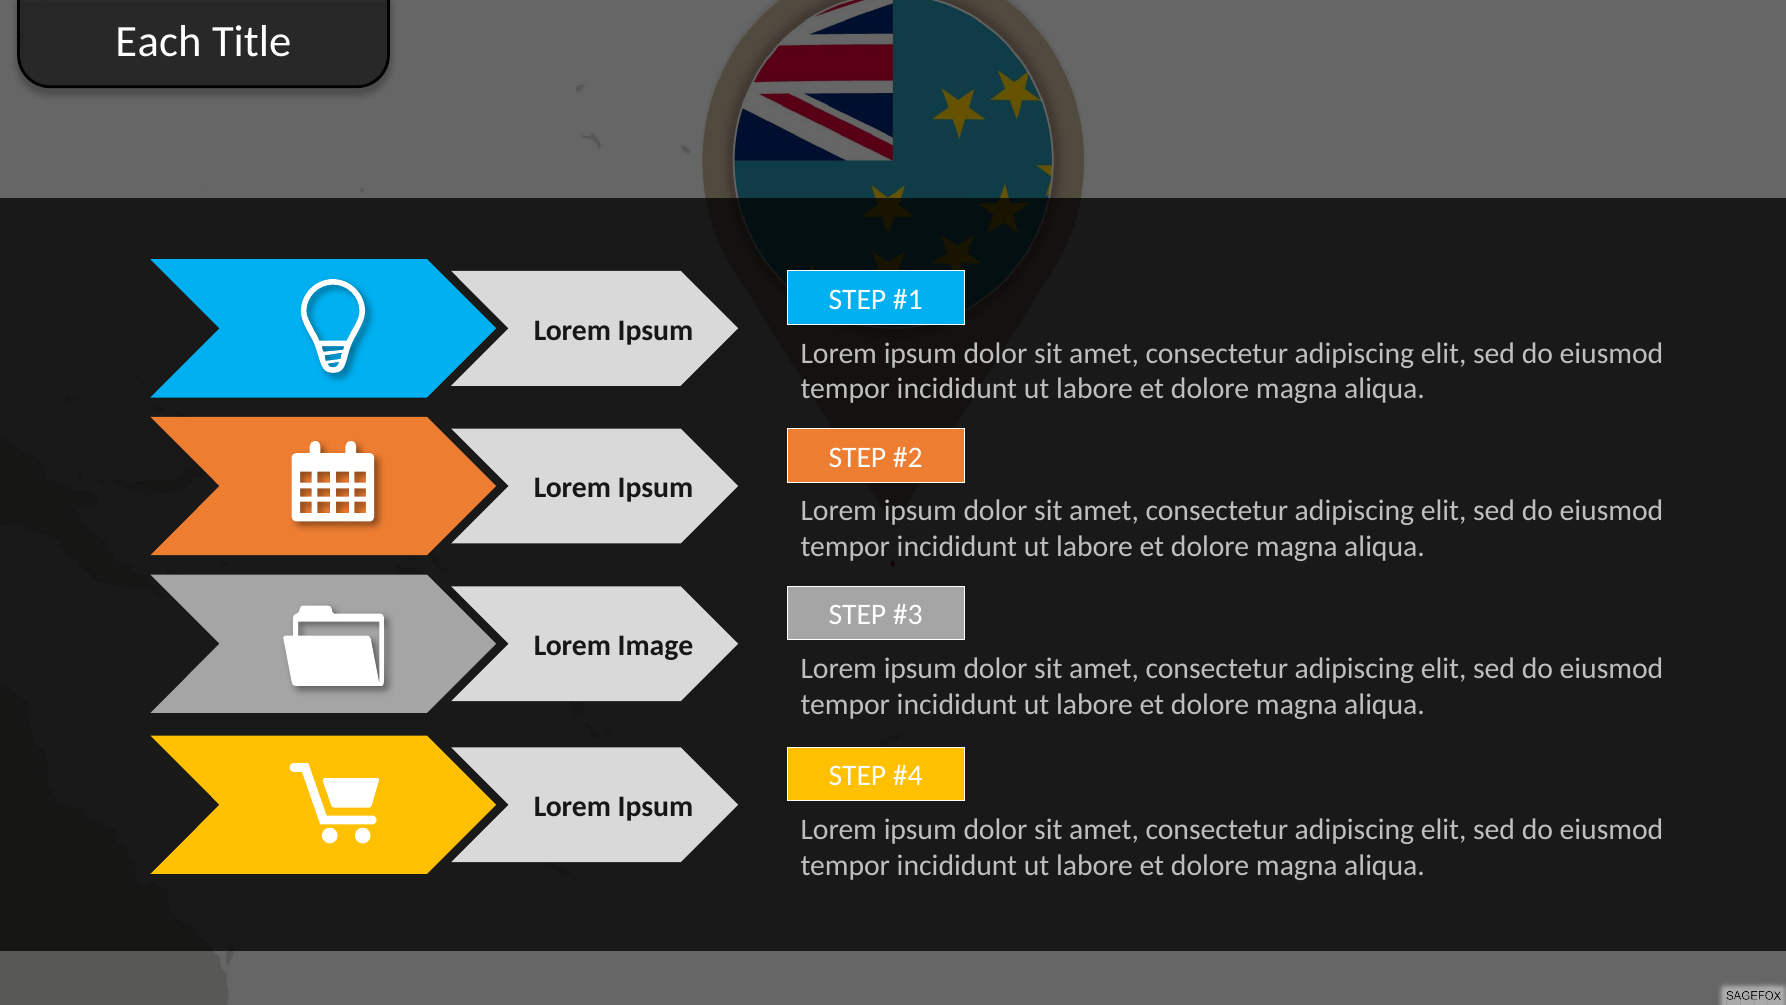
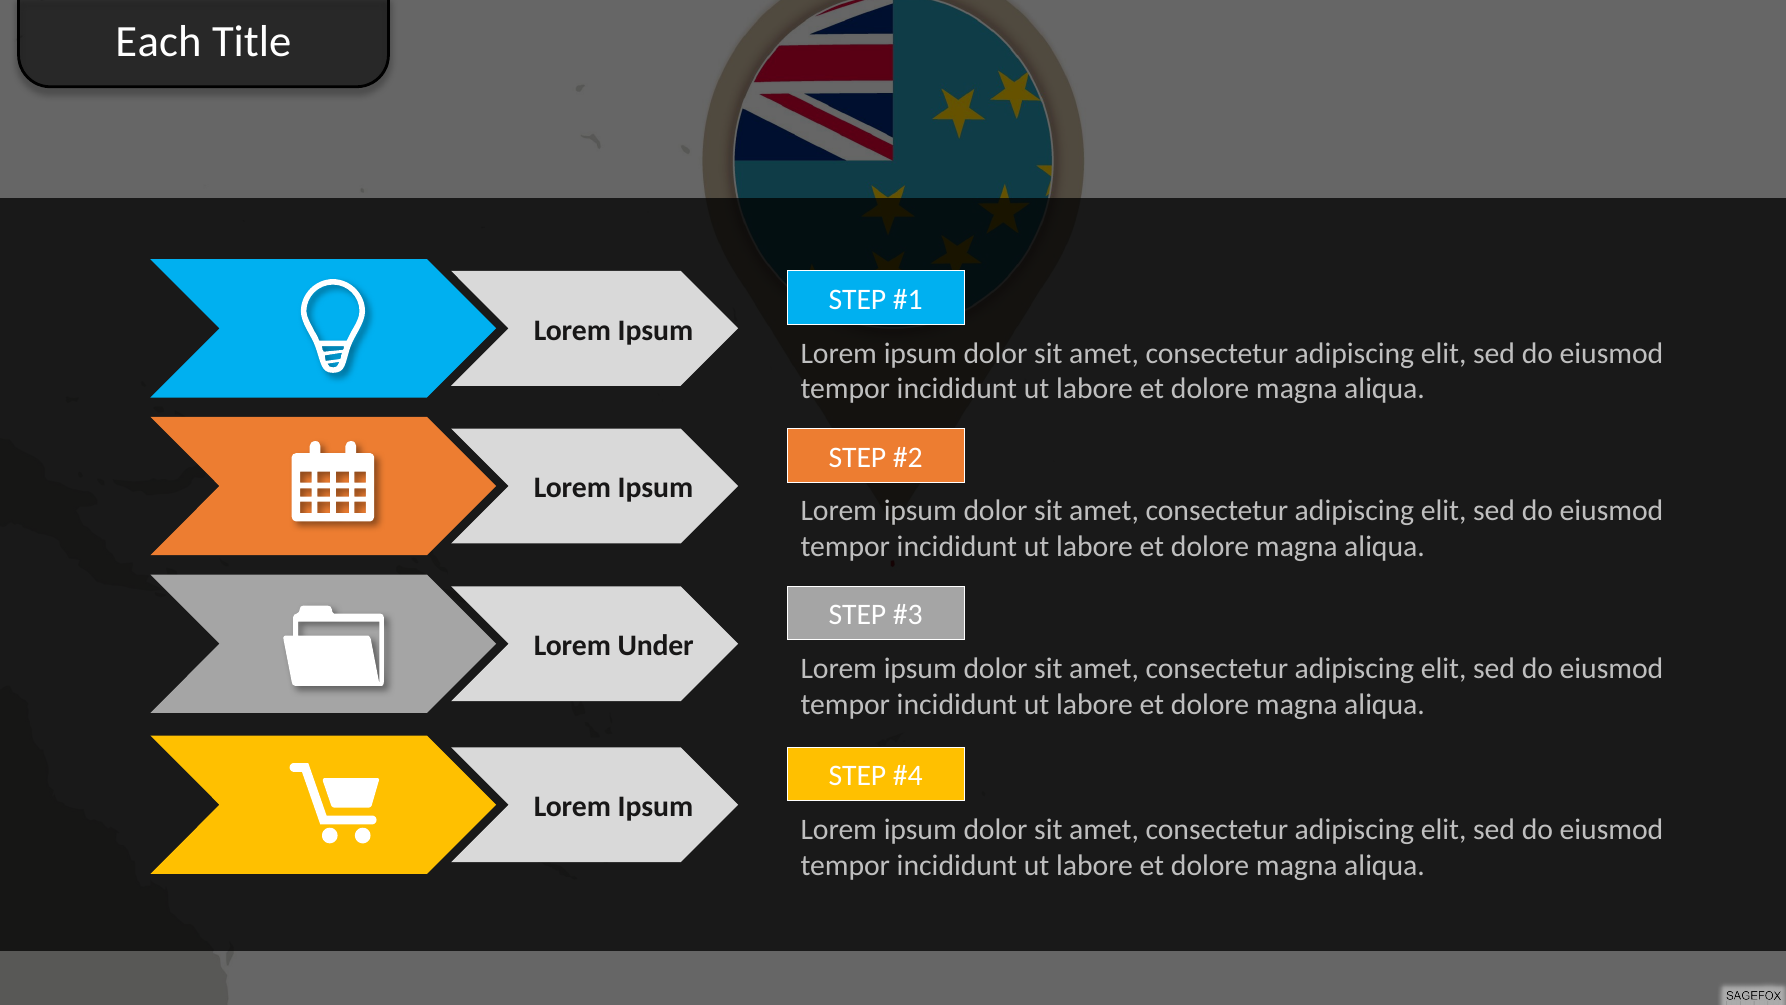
Image: Image -> Under
